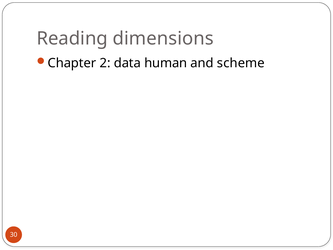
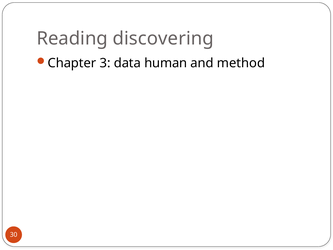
dimensions: dimensions -> discovering
2: 2 -> 3
scheme: scheme -> method
